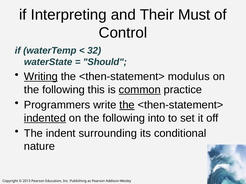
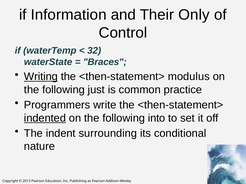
Interpreting: Interpreting -> Information
Must: Must -> Only
Should: Should -> Braces
this: this -> just
common underline: present -> none
the at (127, 105) underline: present -> none
